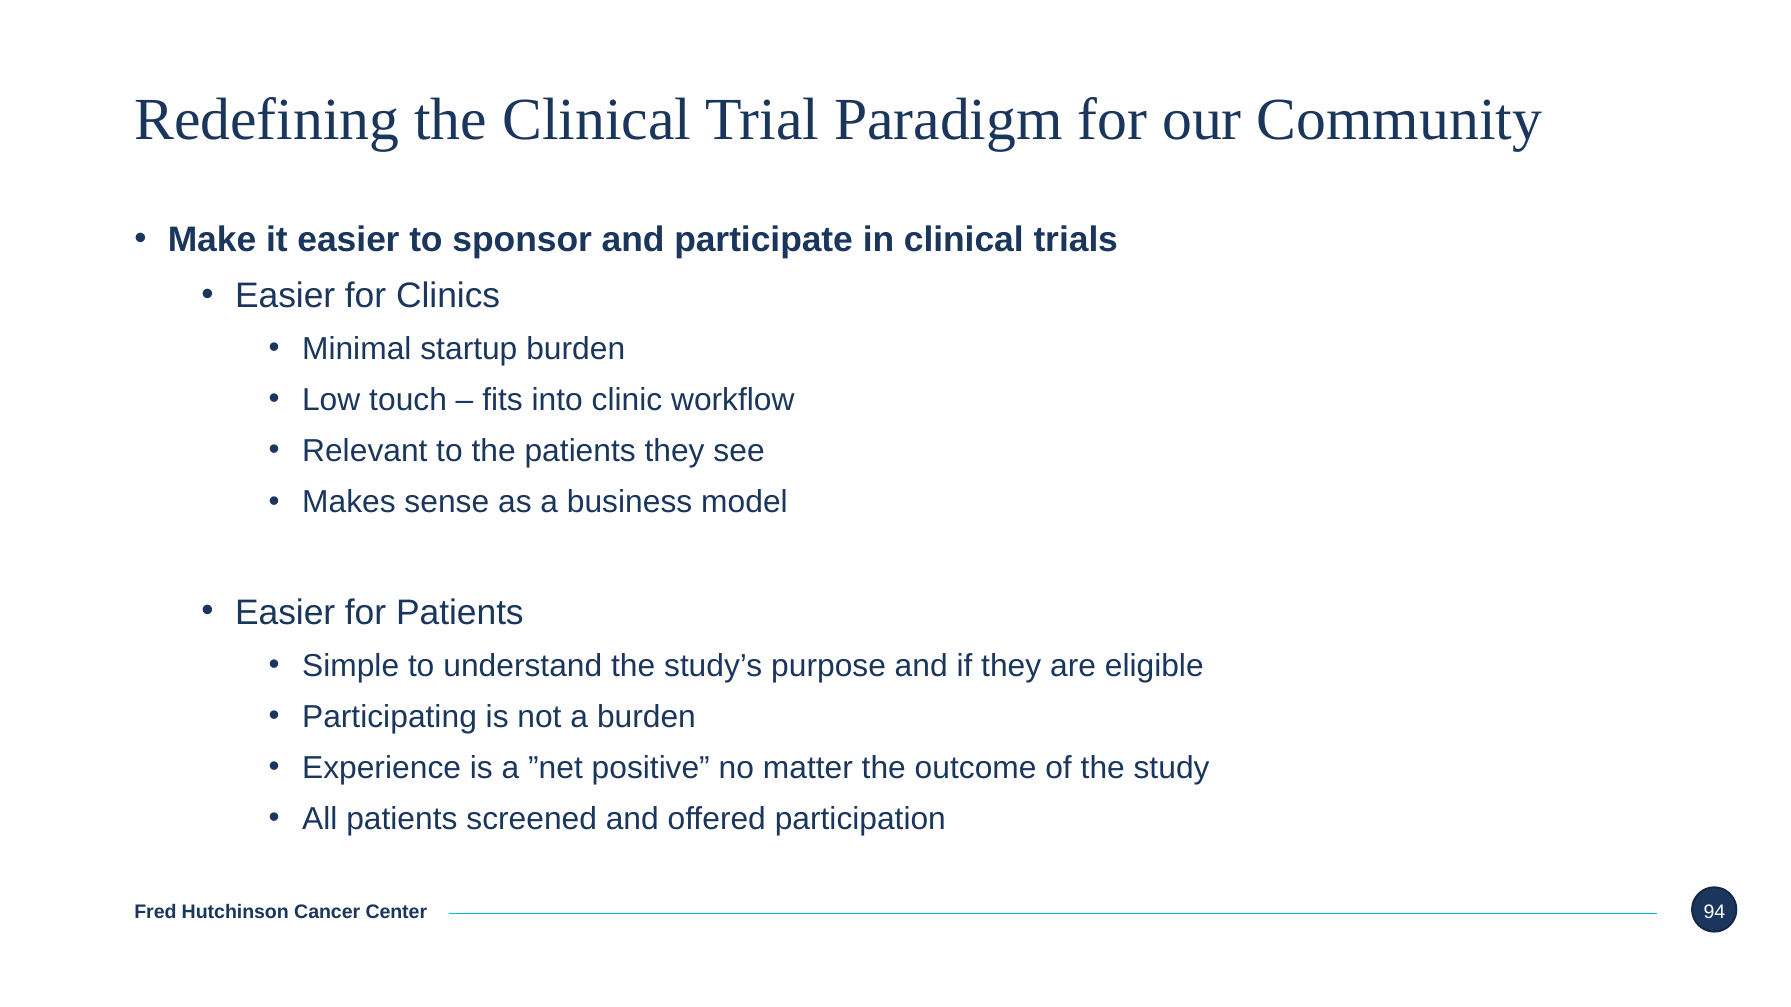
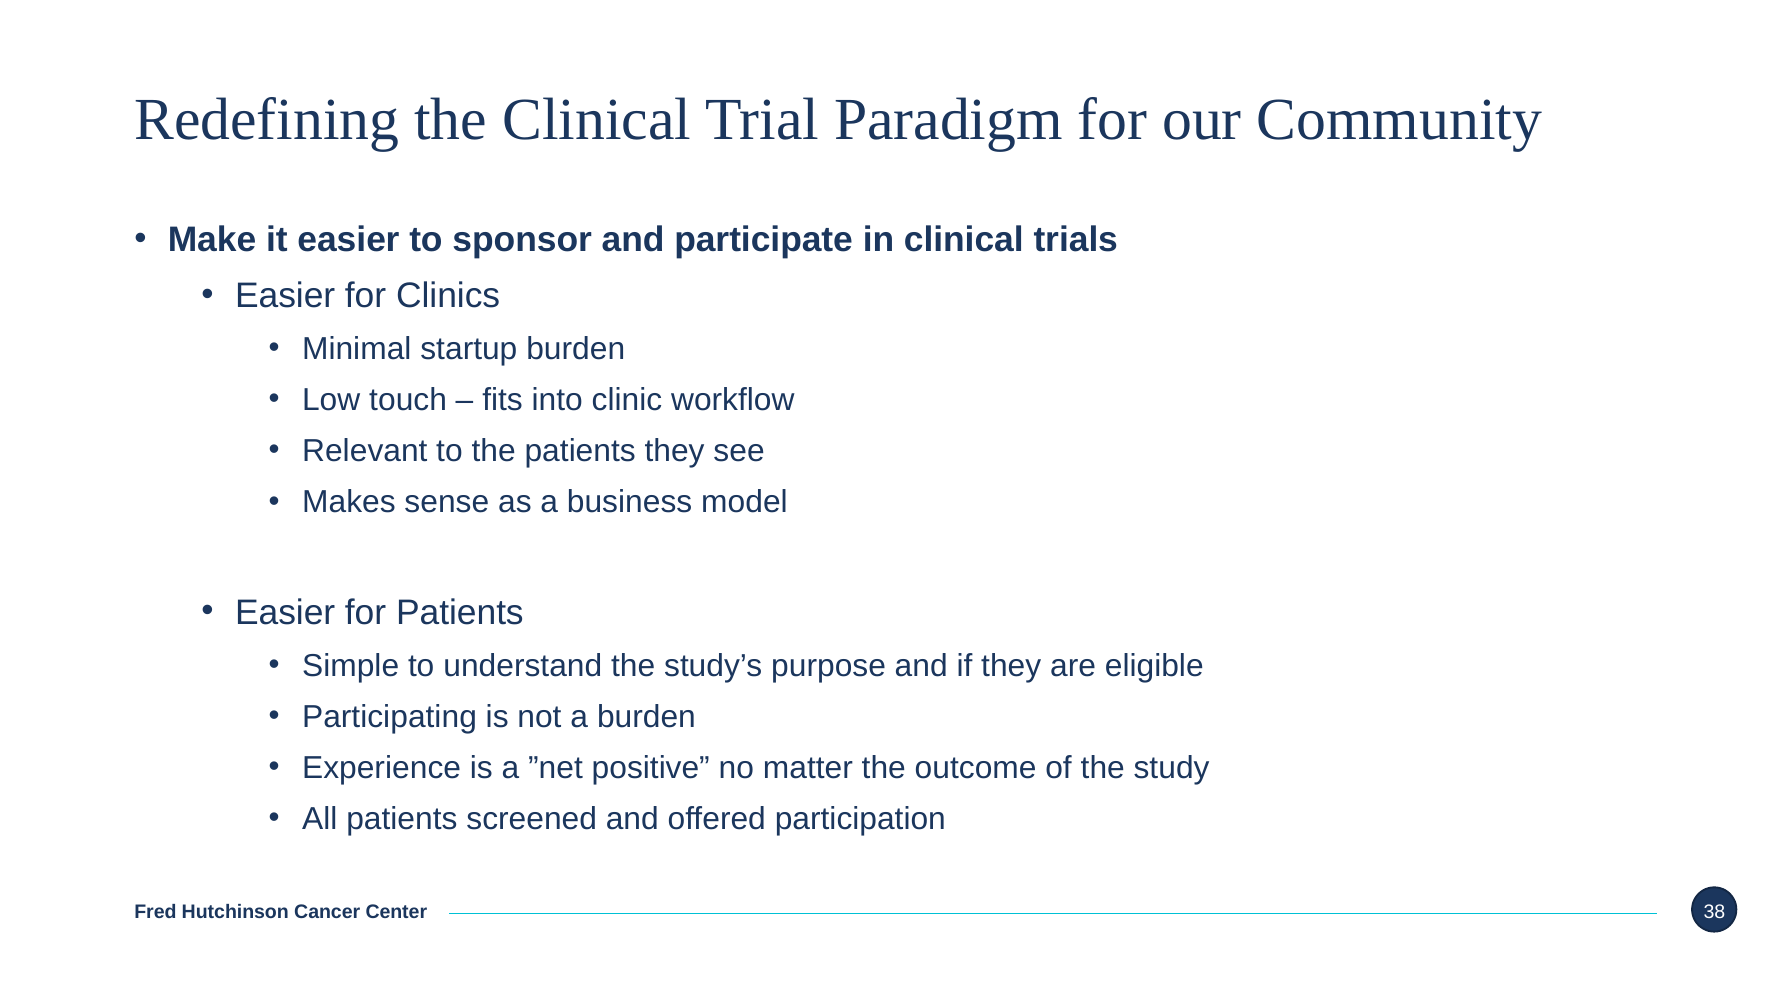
94: 94 -> 38
